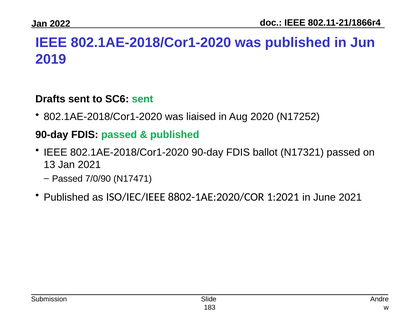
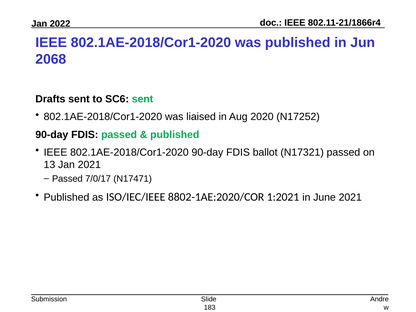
2019: 2019 -> 2068
7/0/90: 7/0/90 -> 7/0/17
